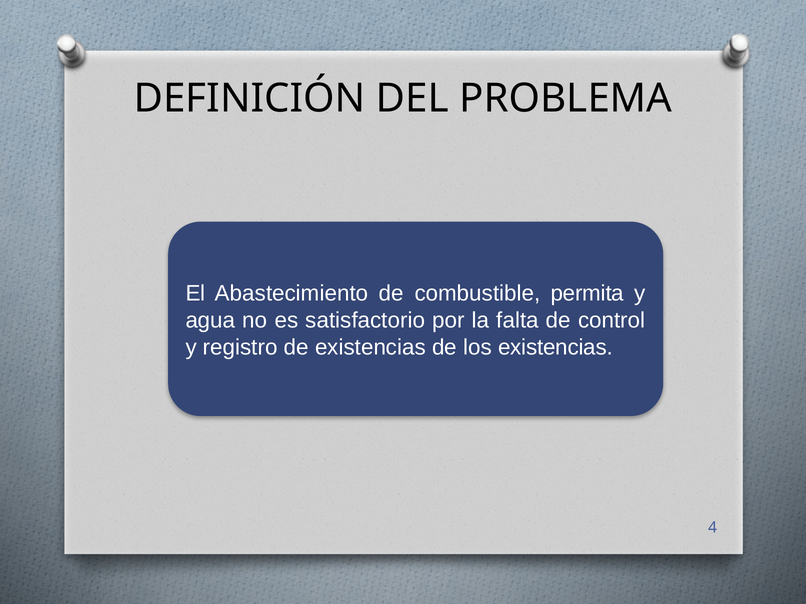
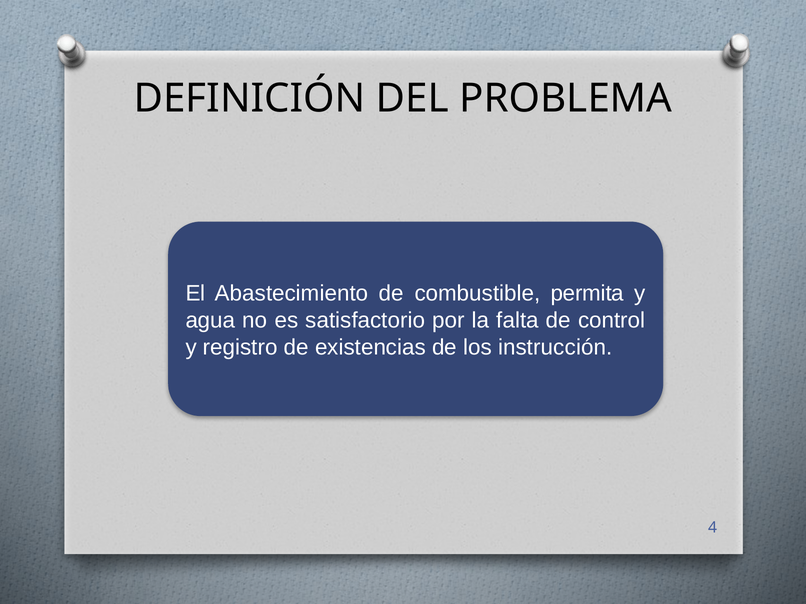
los existencias: existencias -> instrucción
